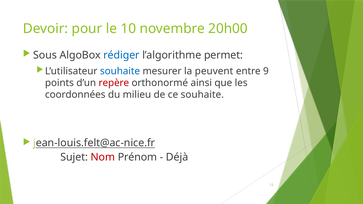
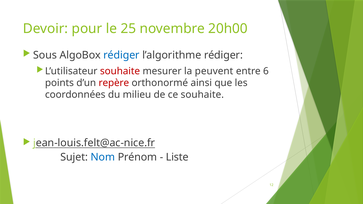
10: 10 -> 25
l’algorithme permet: permet -> rédiger
souhaite at (120, 71) colour: blue -> red
9: 9 -> 6
Nom colour: red -> blue
Déjà: Déjà -> Liste
